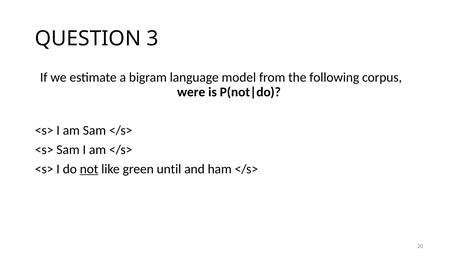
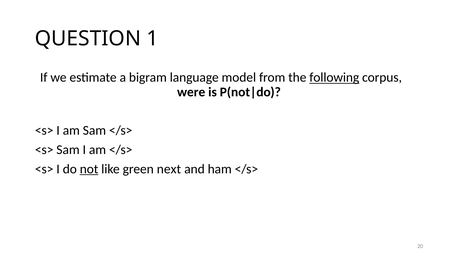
3: 3 -> 1
following underline: none -> present
until: until -> next
